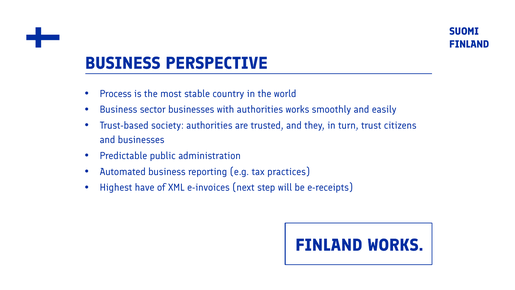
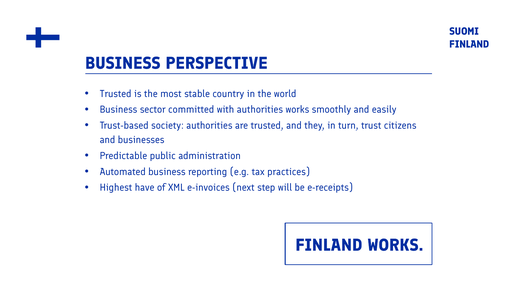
Process at (116, 94): Process -> Trusted
sector businesses: businesses -> committed
